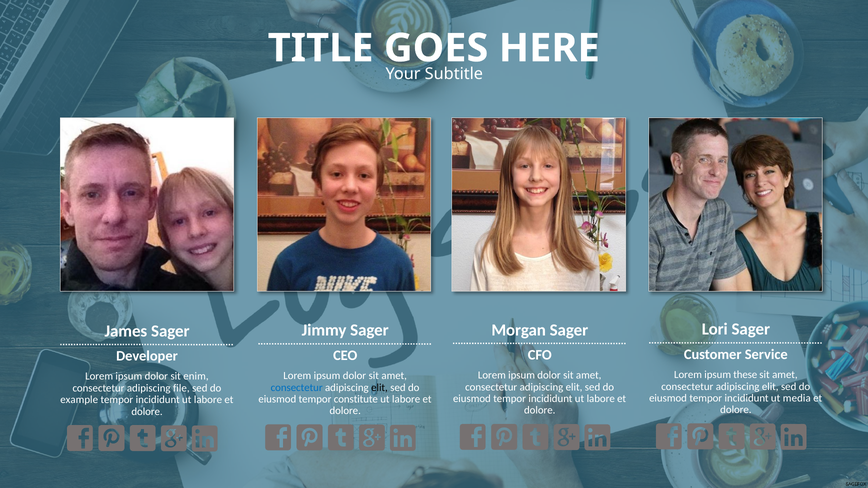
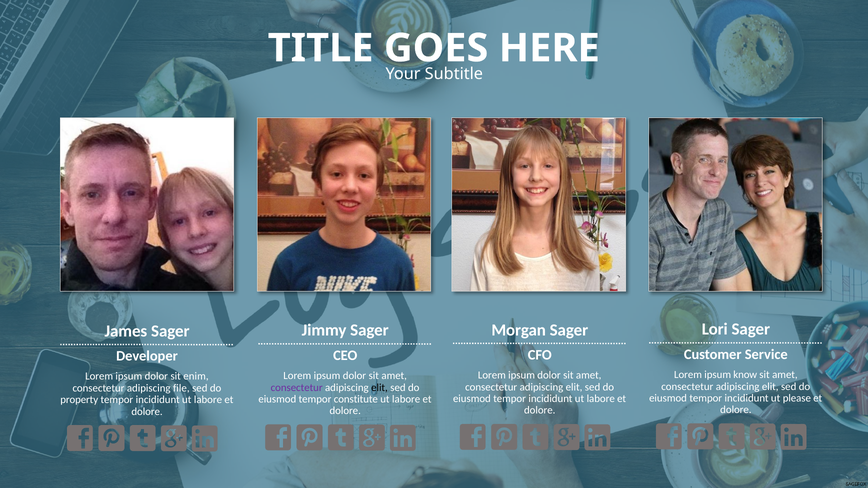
these: these -> know
consectetur at (297, 388) colour: blue -> purple
media: media -> please
example: example -> property
